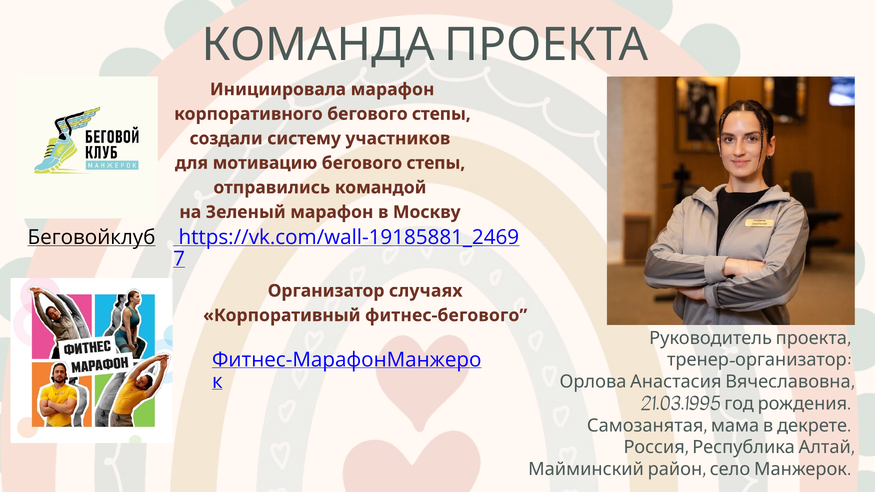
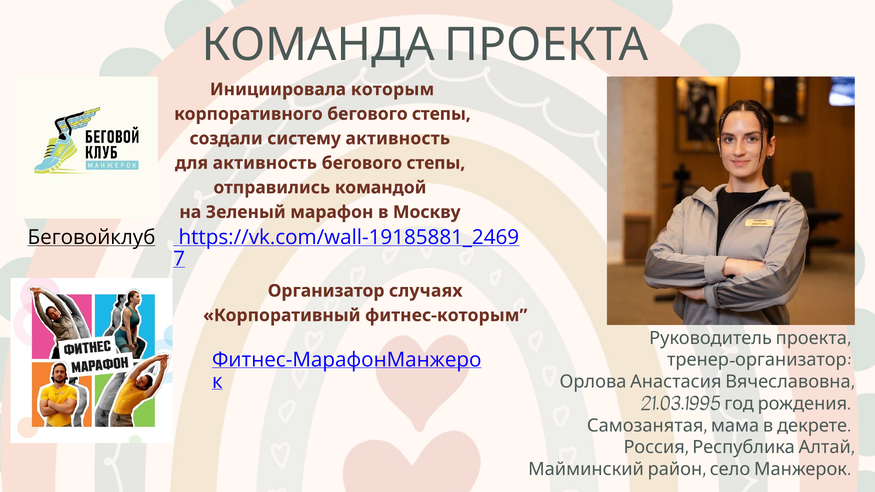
Инициировала марафон: марафон -> которым
систему участников: участников -> активность
для мотивацию: мотивацию -> активность
фитнес-бегового: фитнес-бегового -> фитнес-которым
